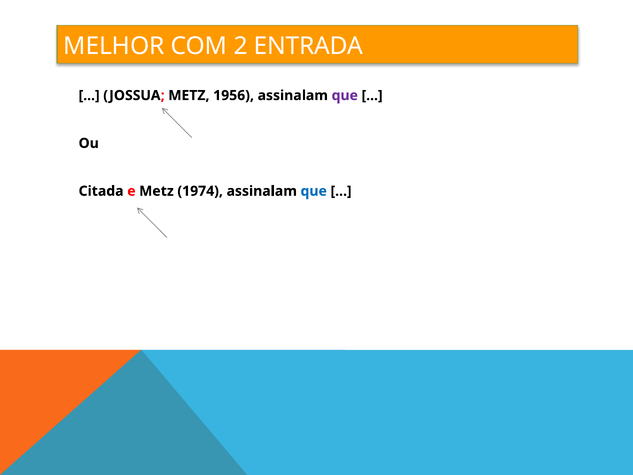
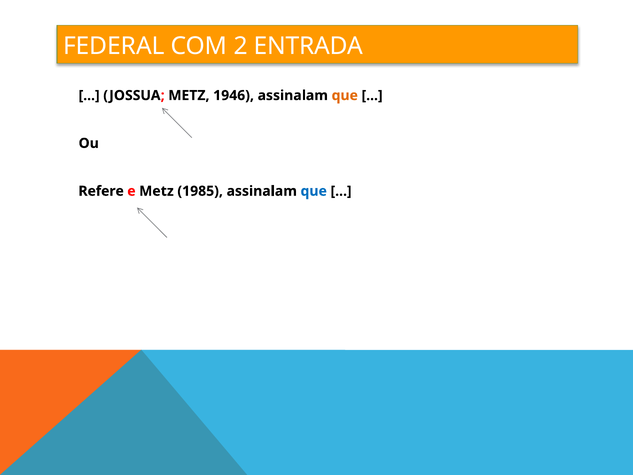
MELHOR: MELHOR -> FEDERAL
1956: 1956 -> 1946
que at (345, 95) colour: purple -> orange
Citada: Citada -> Refere
1974: 1974 -> 1985
